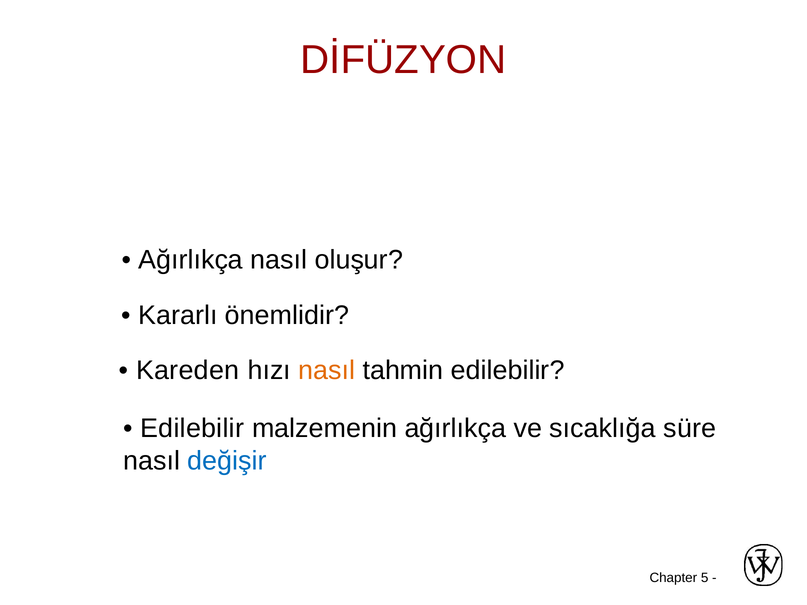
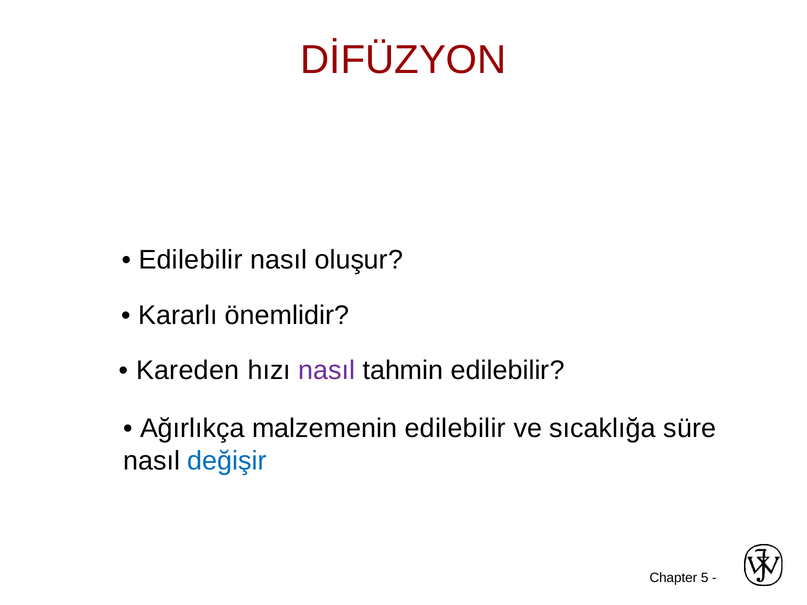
Ağırlıkça at (191, 260): Ağırlıkça -> Edilebilir
nasıl at (327, 371) colour: orange -> purple
Edilebilir at (192, 429): Edilebilir -> Ağırlıkça
malzemenin ağırlıkça: ağırlıkça -> edilebilir
